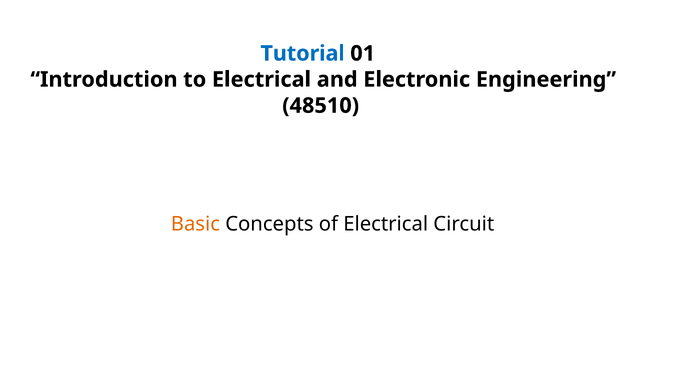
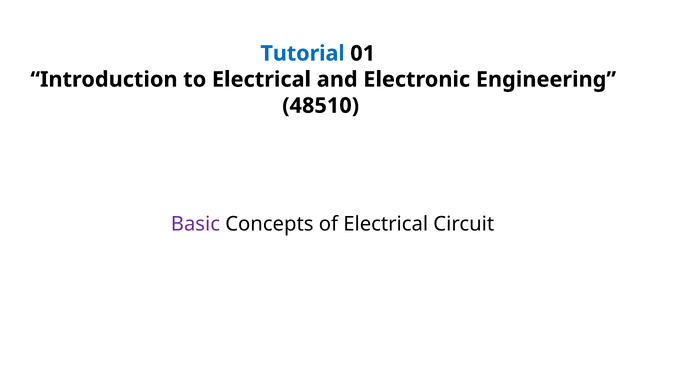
Basic colour: orange -> purple
